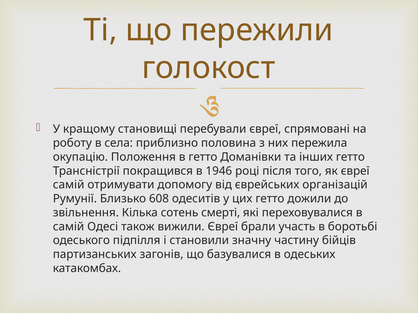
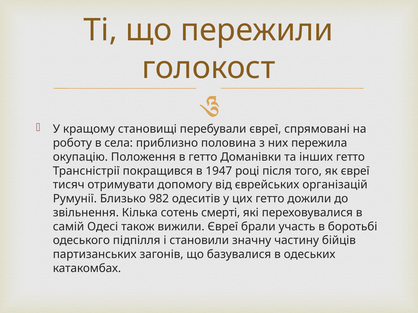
1946: 1946 -> 1947
самій at (69, 185): самій -> тисяч
608: 608 -> 982
